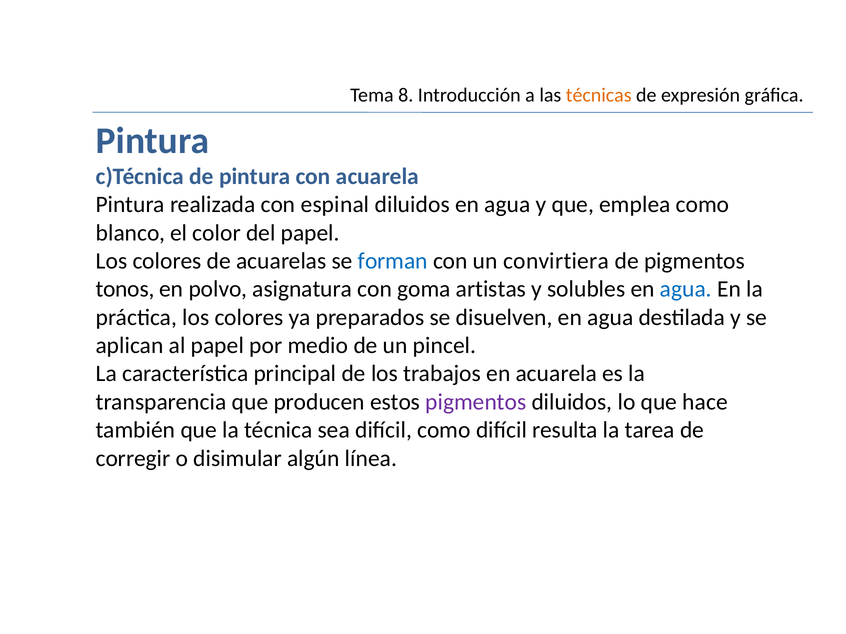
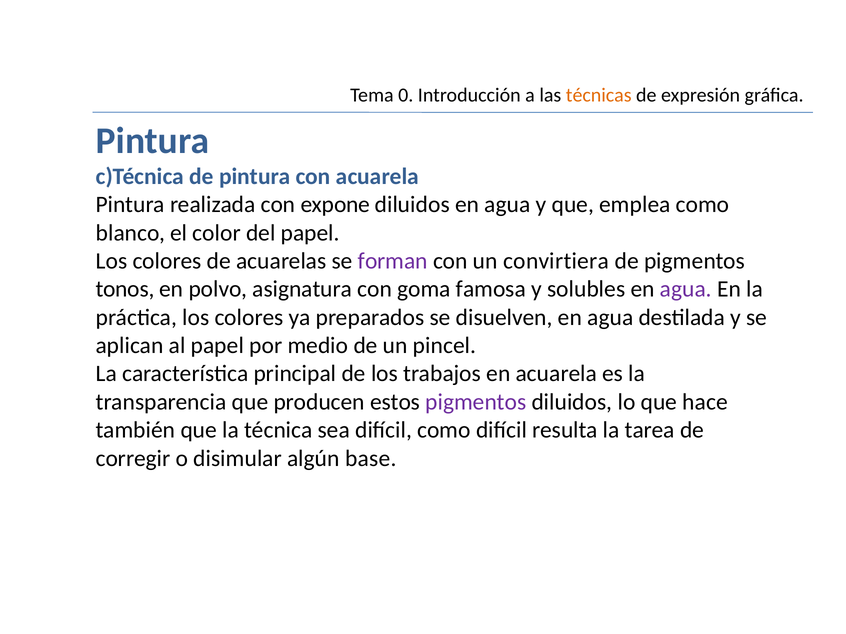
8: 8 -> 0
espinal: espinal -> expone
forman colour: blue -> purple
artistas: artistas -> famosa
agua at (686, 289) colour: blue -> purple
línea: línea -> base
